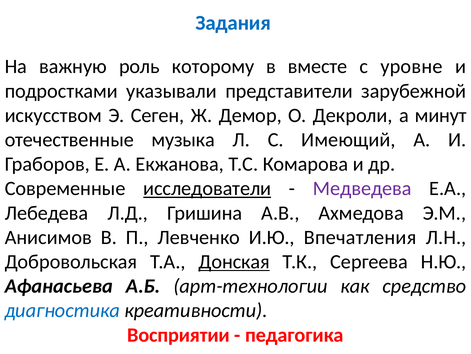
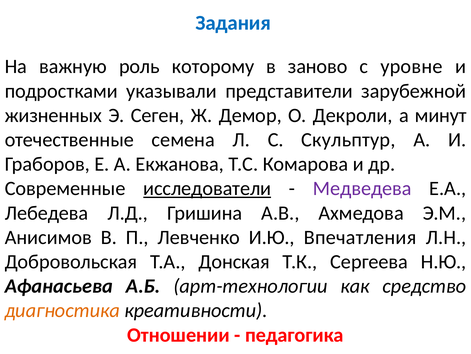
вместе: вместе -> заново
искусством: искусством -> жизненных
музыка: музыка -> семена
Имеющий: Имеющий -> Скульптур
Донская underline: present -> none
диагностика colour: blue -> orange
Восприятии: Восприятии -> Отношении
